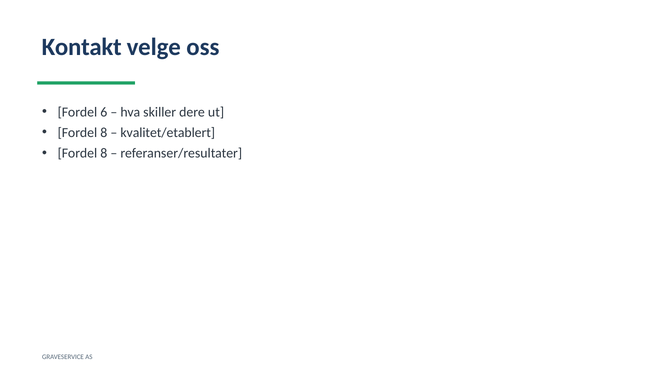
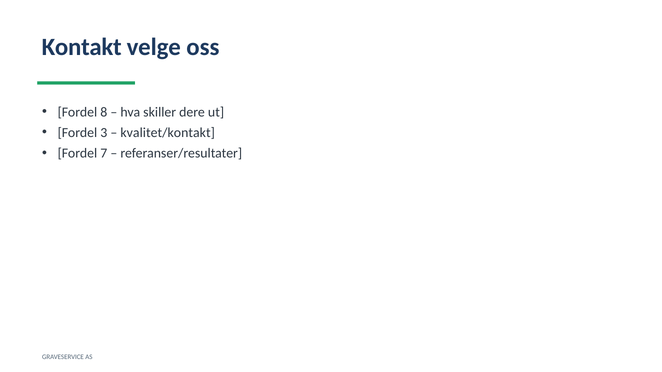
6: 6 -> 8
8 at (104, 133): 8 -> 3
kvalitet/etablert: kvalitet/etablert -> kvalitet/kontakt
8 at (104, 154): 8 -> 7
